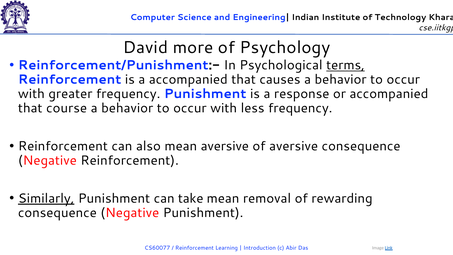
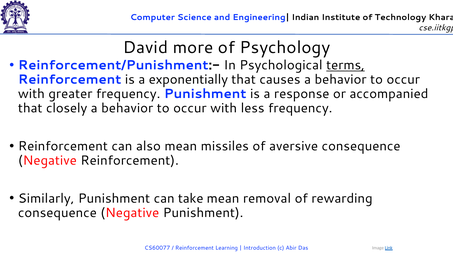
a accompanied: accompanied -> exponentially
course: course -> closely
mean aversive: aversive -> missiles
Similarly underline: present -> none
